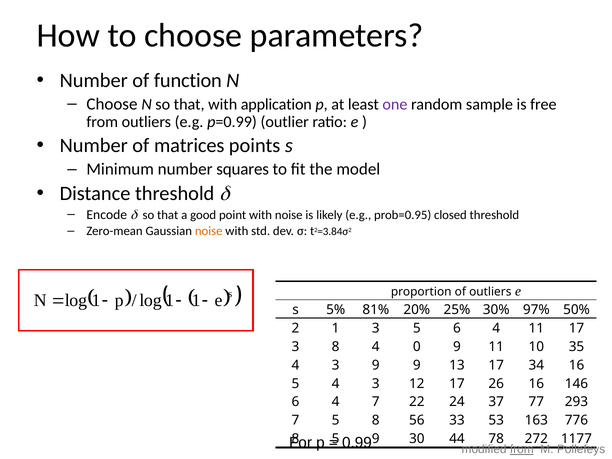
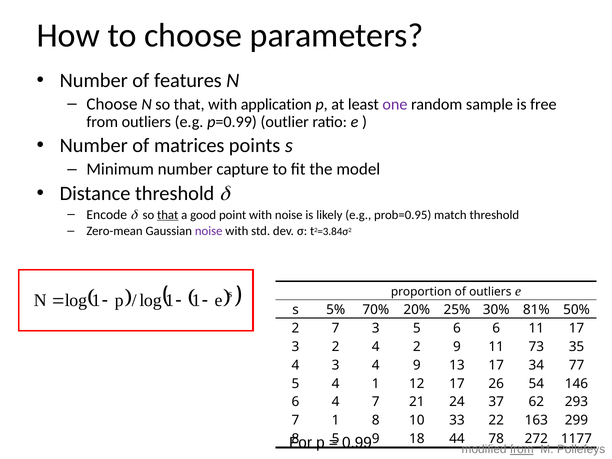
function: function -> features
squares: squares -> capture
that at (168, 215) underline: none -> present
closed: closed -> match
noise at (209, 231) colour: orange -> purple
81%: 81% -> 70%
97%: 97% -> 81%
2 1: 1 -> 7
5 6 4: 4 -> 6
3 8: 8 -> 2
4 0: 0 -> 2
10: 10 -> 73
3 9: 9 -> 4
34 16: 16 -> 77
5 4 3: 3 -> 1
26 16: 16 -> 54
22: 22 -> 21
77: 77 -> 62
7 5: 5 -> 1
56: 56 -> 10
53: 53 -> 22
776: 776 -> 299
30: 30 -> 18
